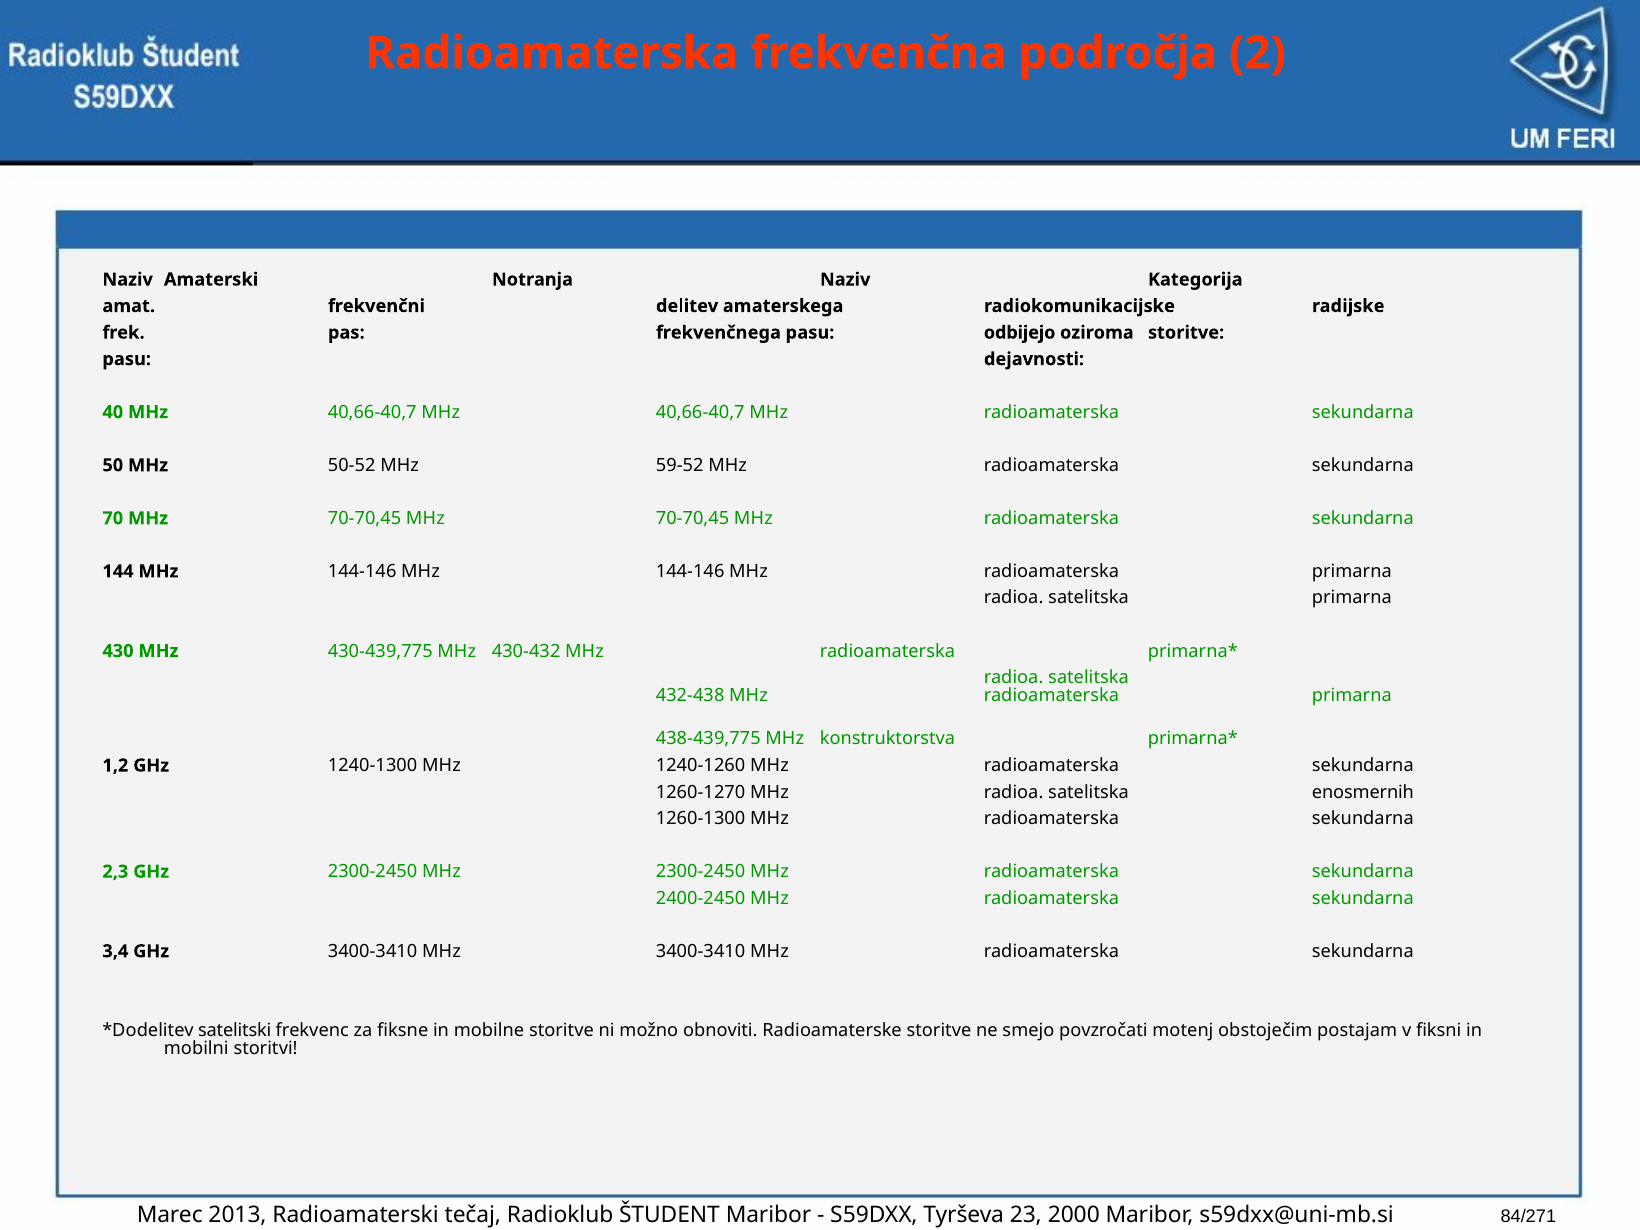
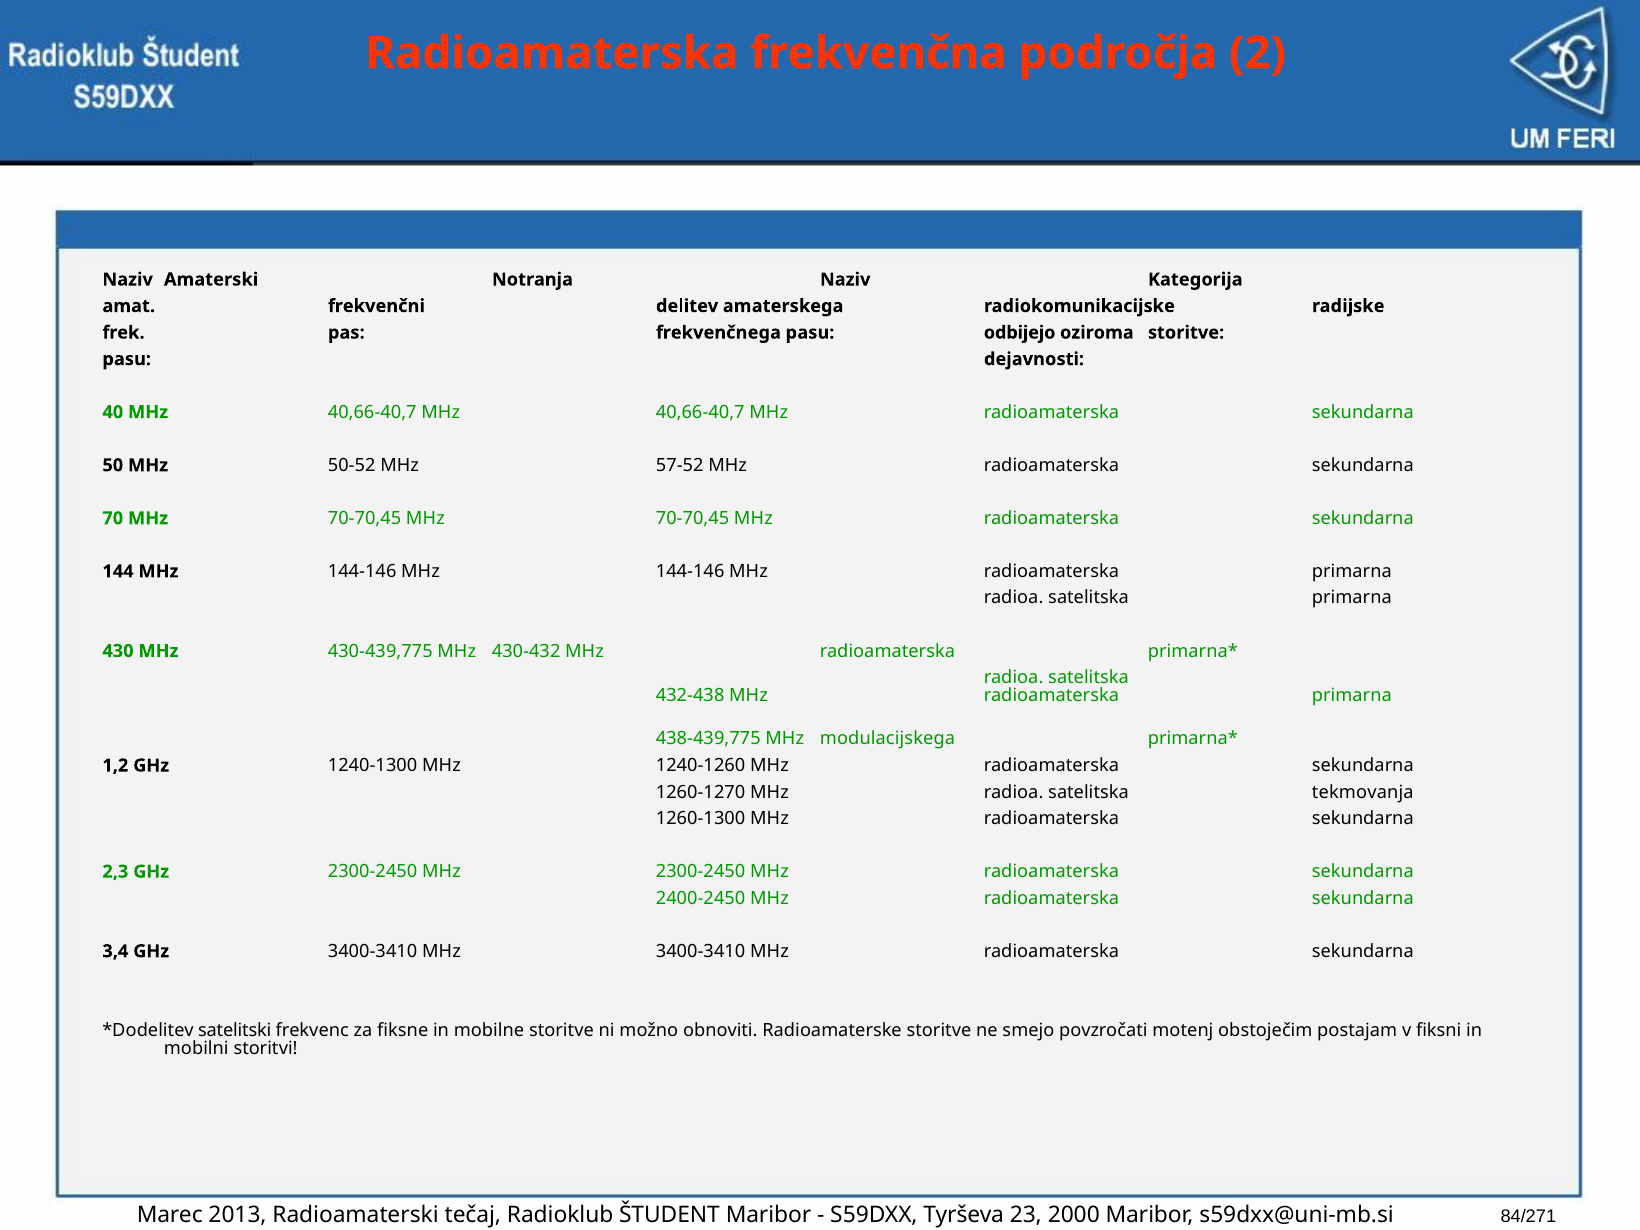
59-52: 59-52 -> 57-52
konstruktorstva: konstruktorstva -> modulacijskega
enosmernih: enosmernih -> tekmovanja
